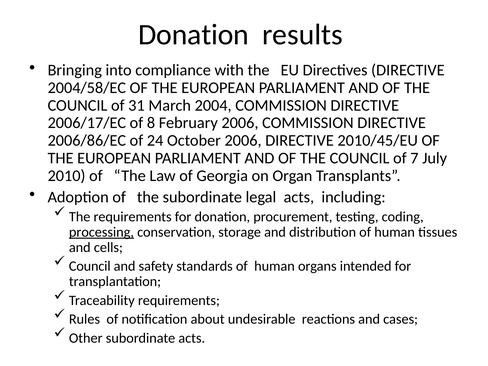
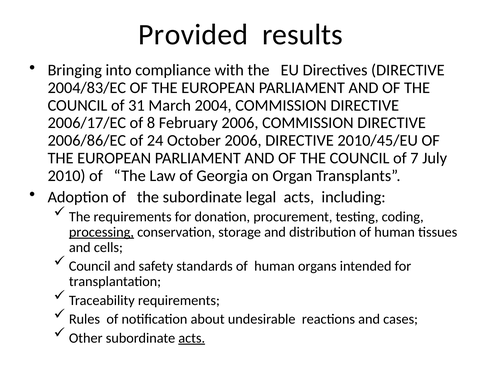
Donation at (194, 35): Donation -> Provided
2004/58/EC: 2004/58/EC -> 2004/83/EC
acts at (192, 338) underline: none -> present
